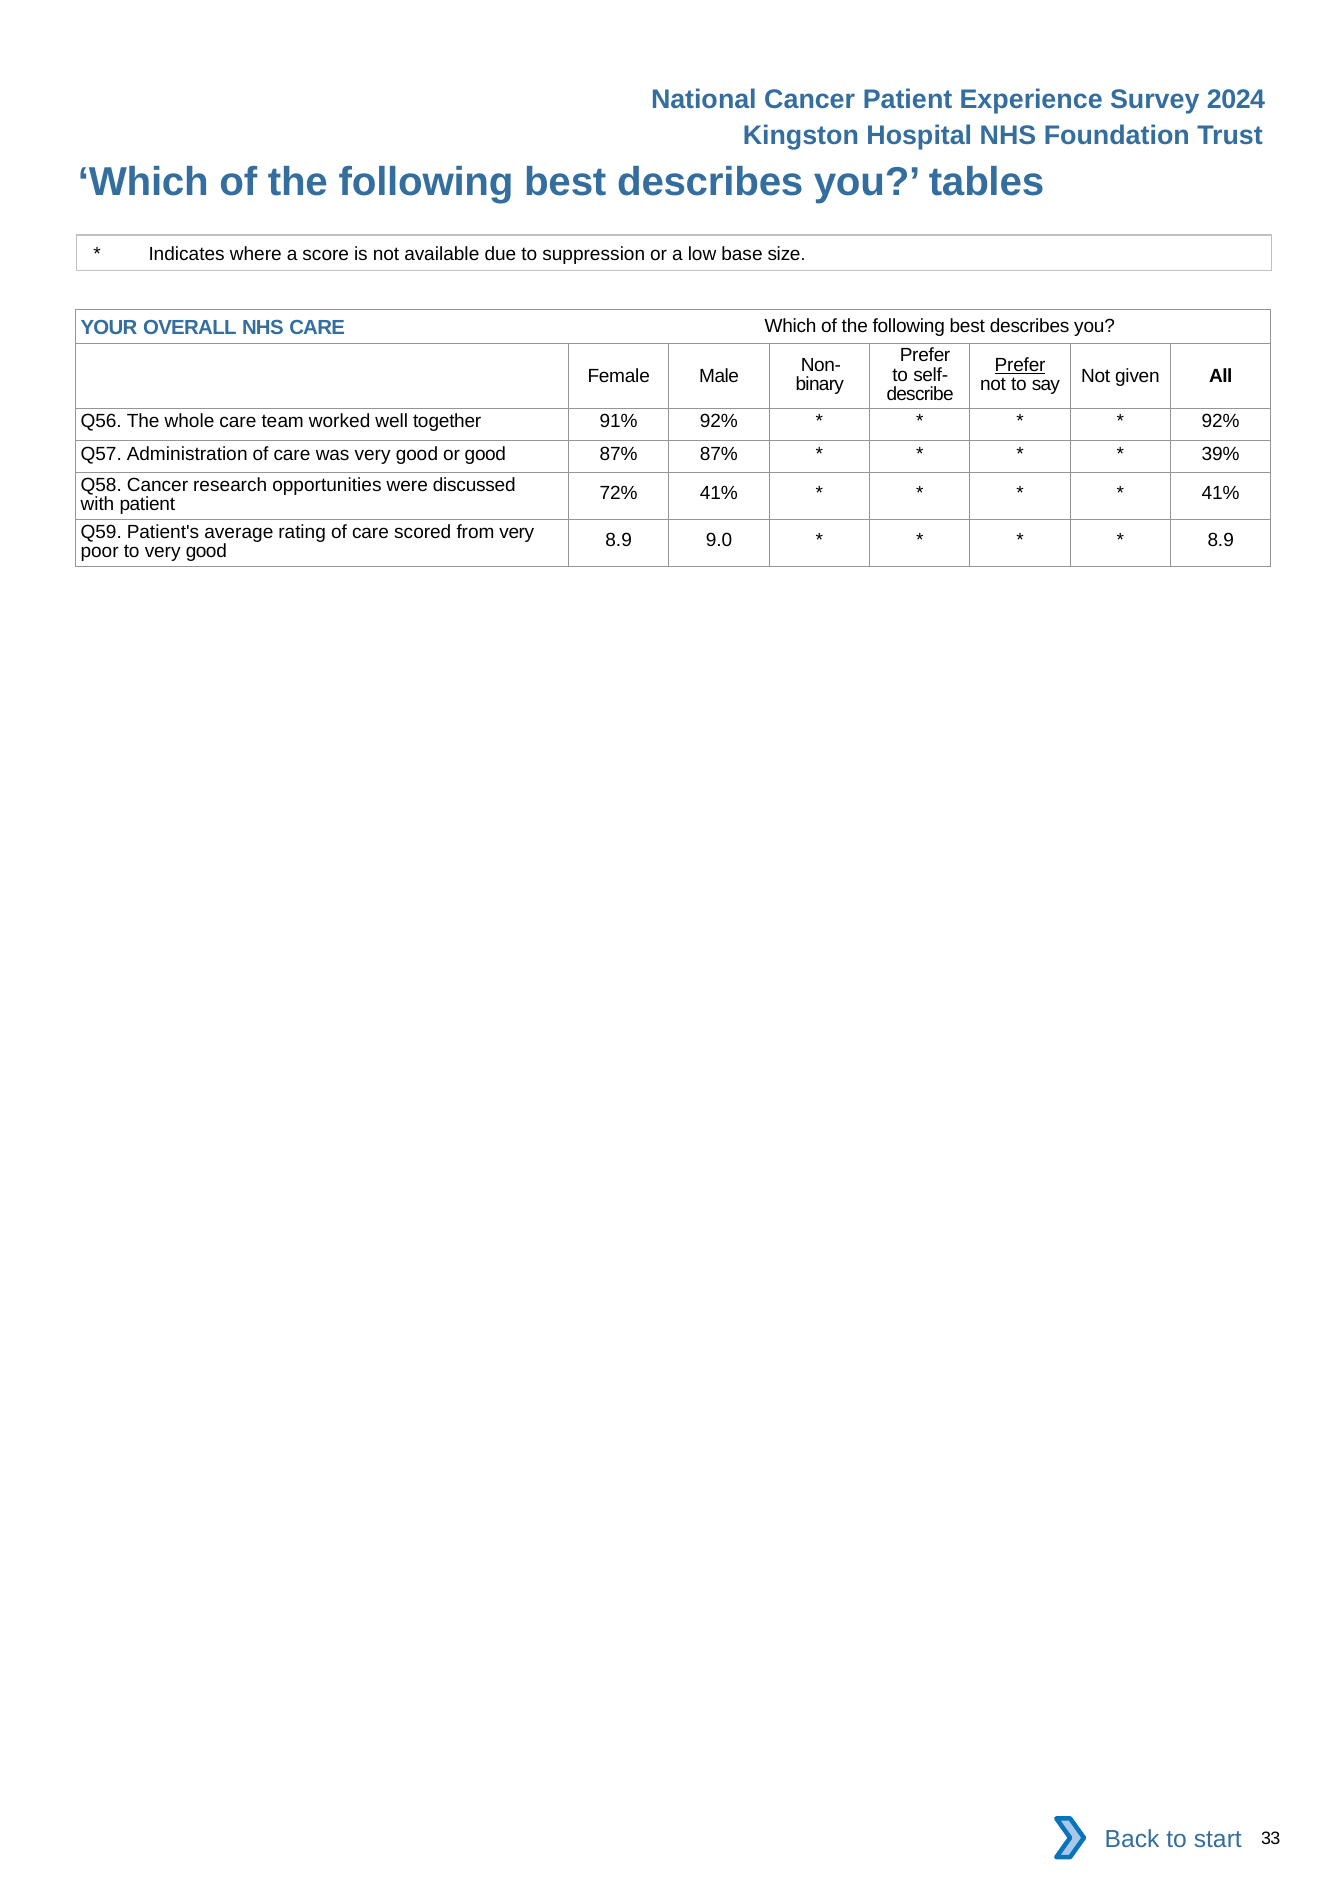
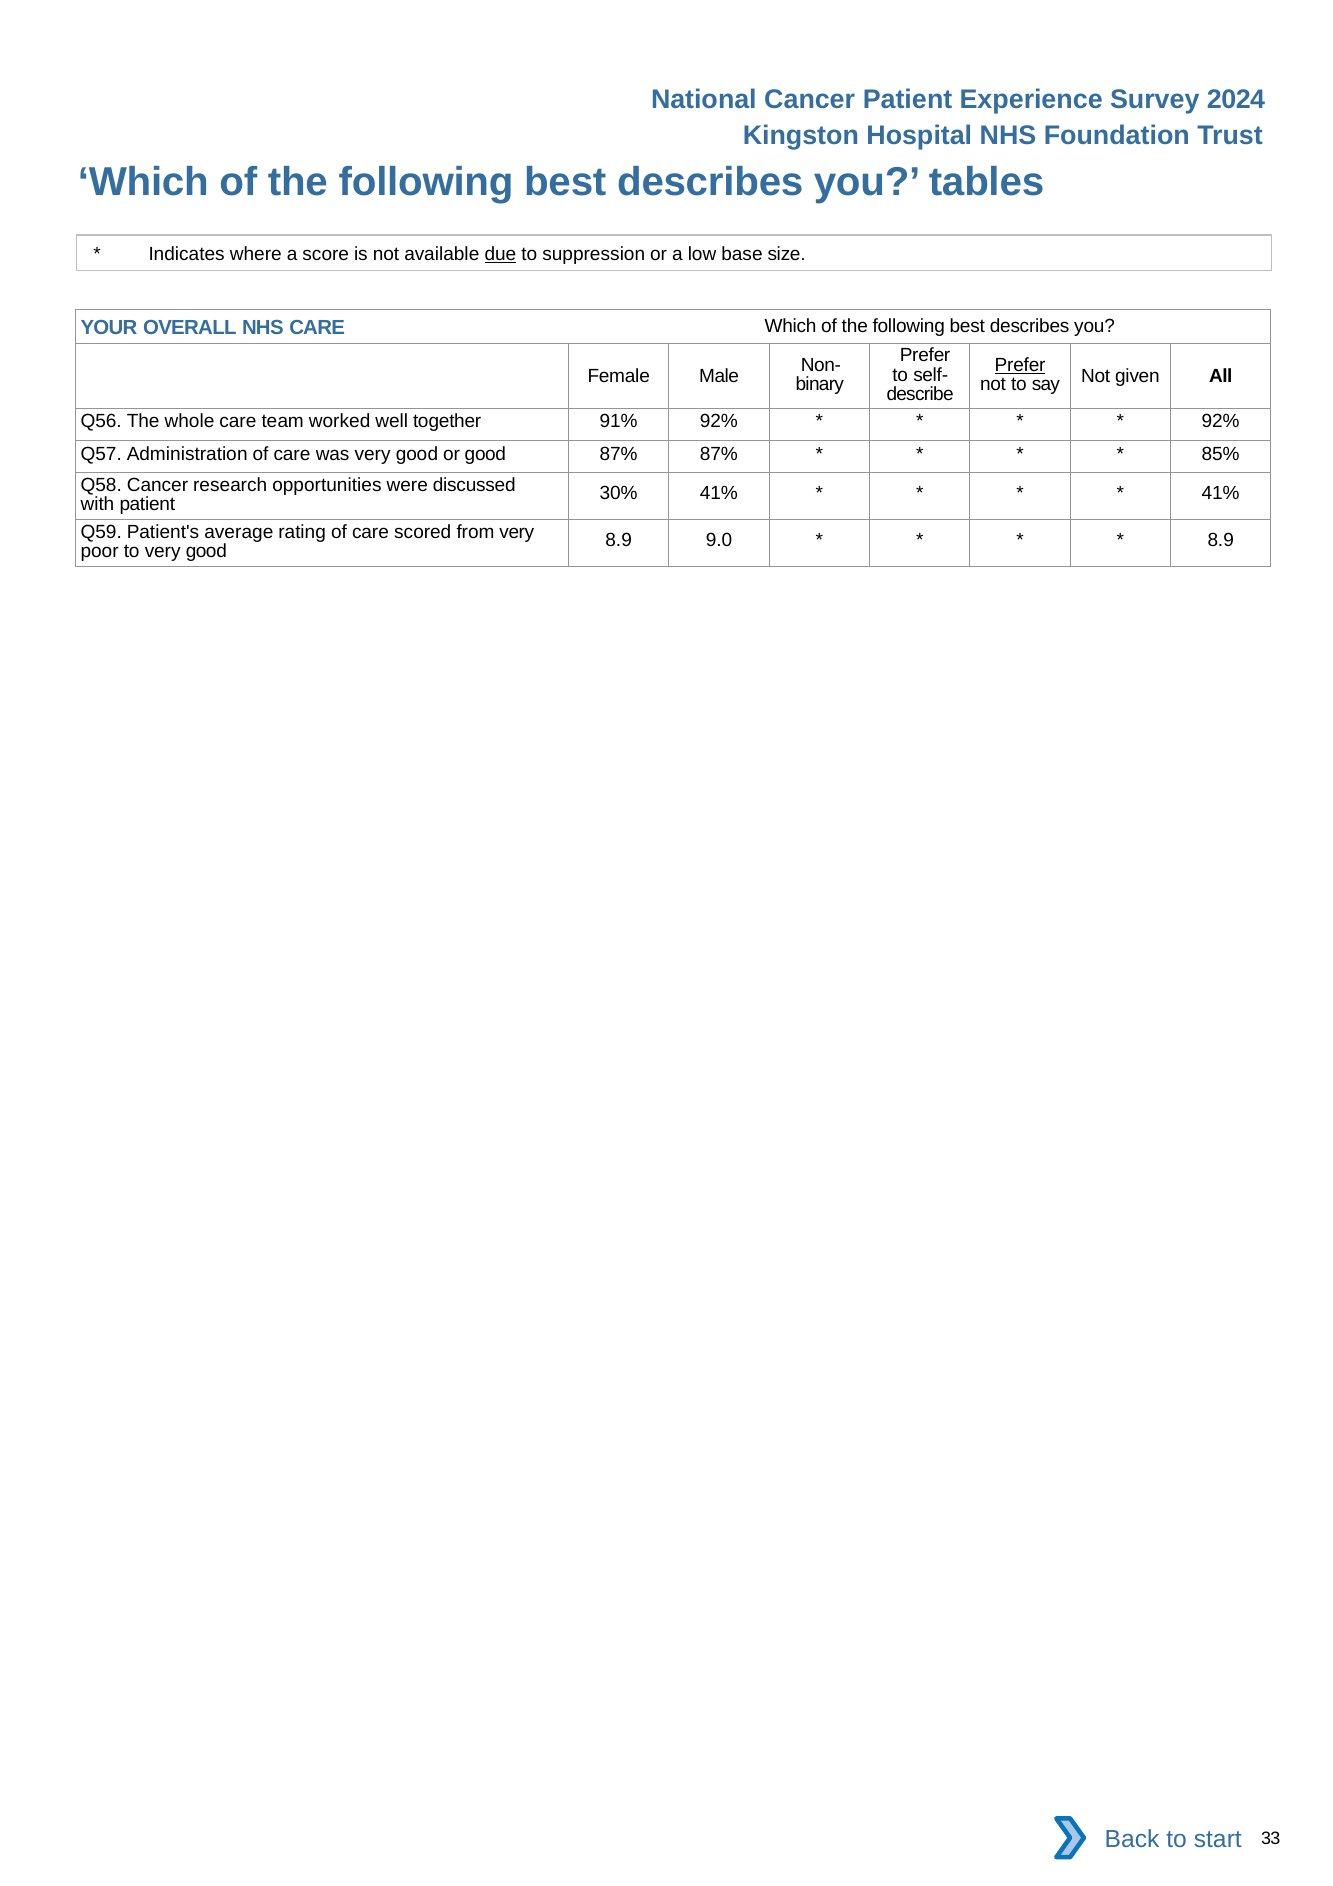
due underline: none -> present
39%: 39% -> 85%
72%: 72% -> 30%
